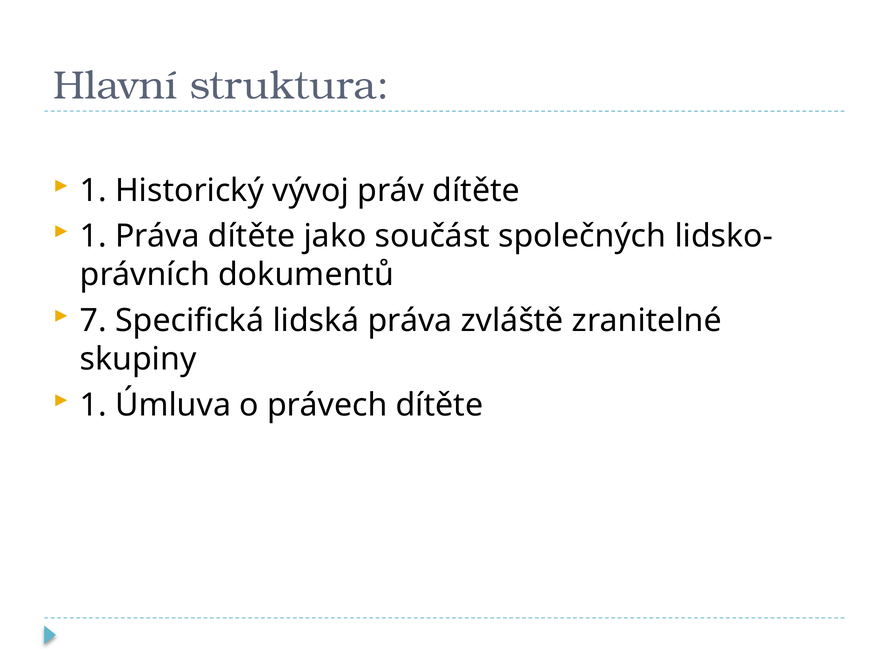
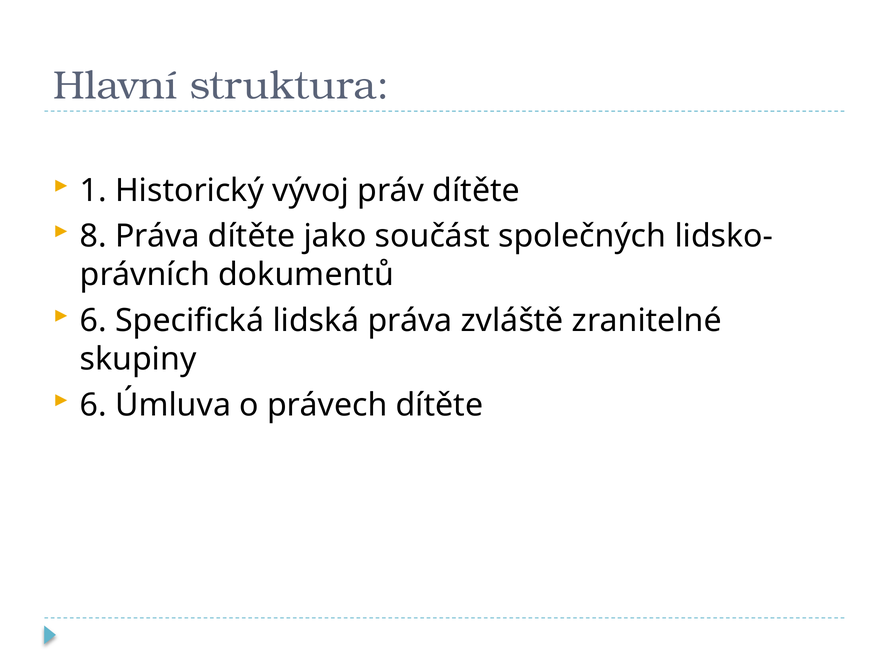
1 at (93, 236): 1 -> 8
7 at (93, 321): 7 -> 6
1 at (93, 405): 1 -> 6
